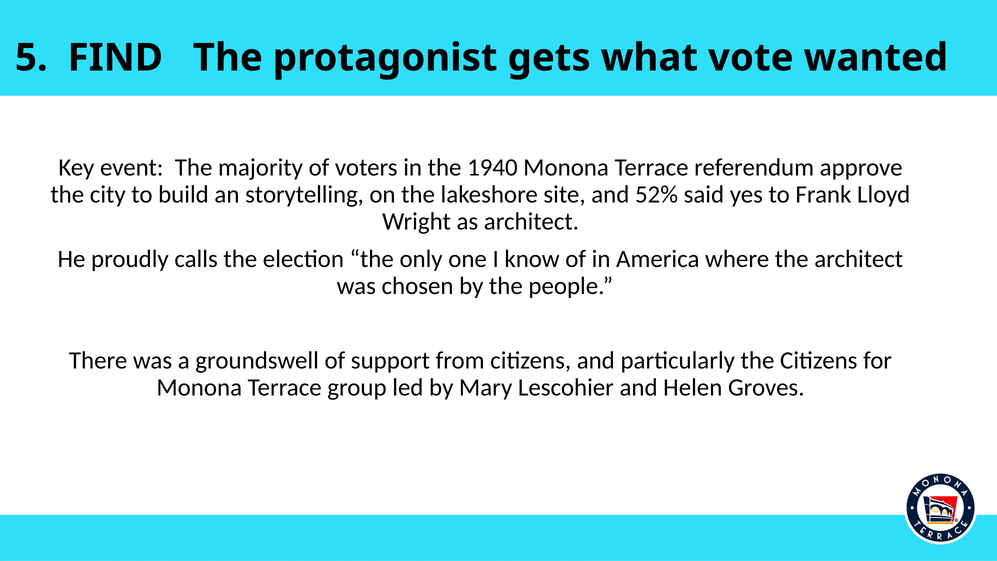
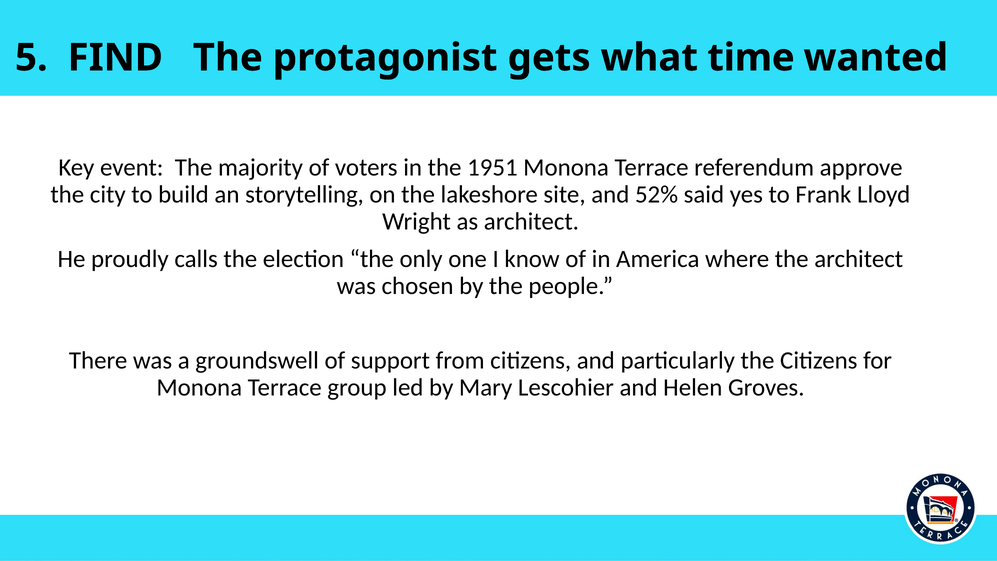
vote: vote -> time
1940: 1940 -> 1951
